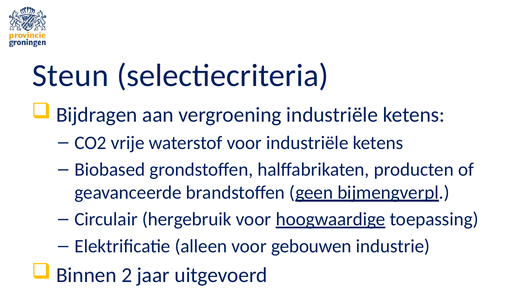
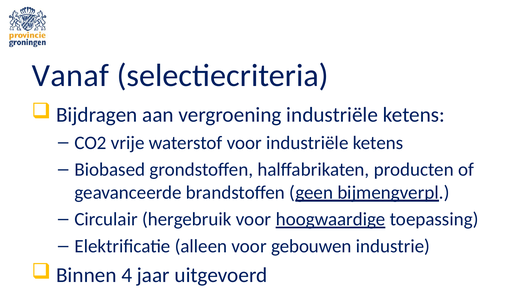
Steun: Steun -> Vanaf
2: 2 -> 4
